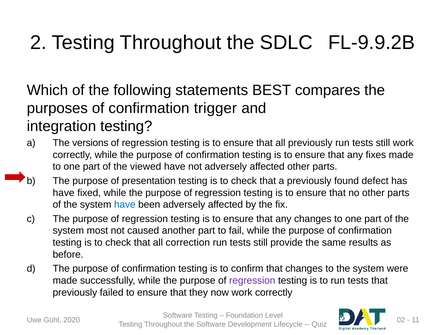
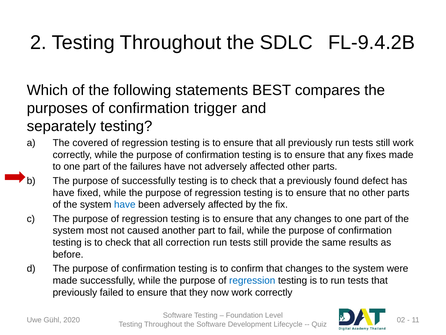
FL-9.9.2B: FL-9.9.2B -> FL-9.4.2B
integration: integration -> separately
versions: versions -> covered
viewed: viewed -> failures
of presentation: presentation -> successfully
regression at (252, 280) colour: purple -> blue
